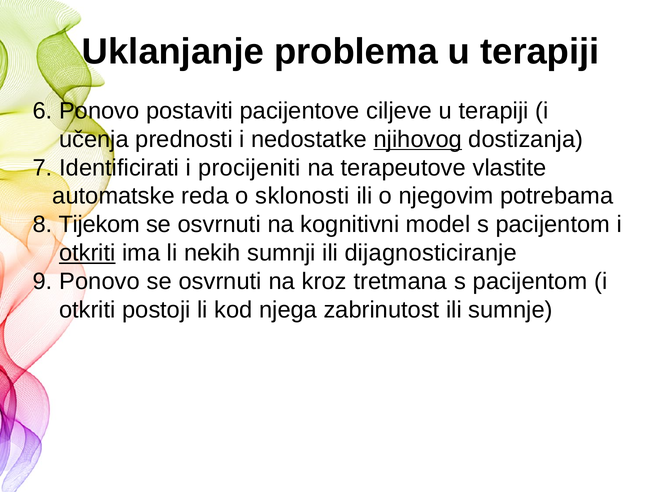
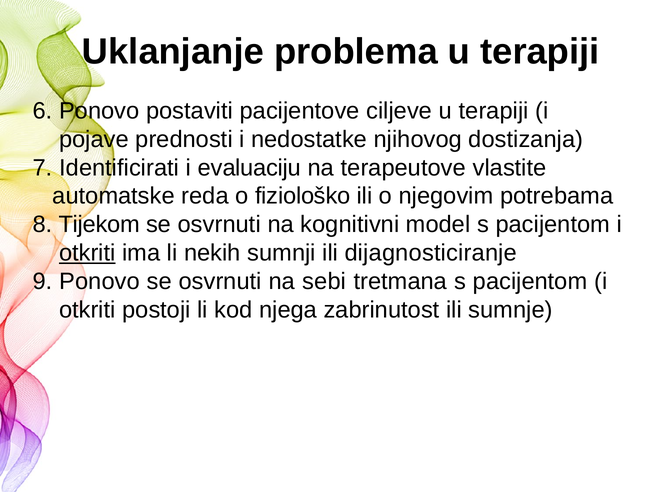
učenja: učenja -> pojave
njihovog underline: present -> none
procijeniti: procijeniti -> evaluaciju
sklonosti: sklonosti -> fiziološko
kroz: kroz -> sebi
